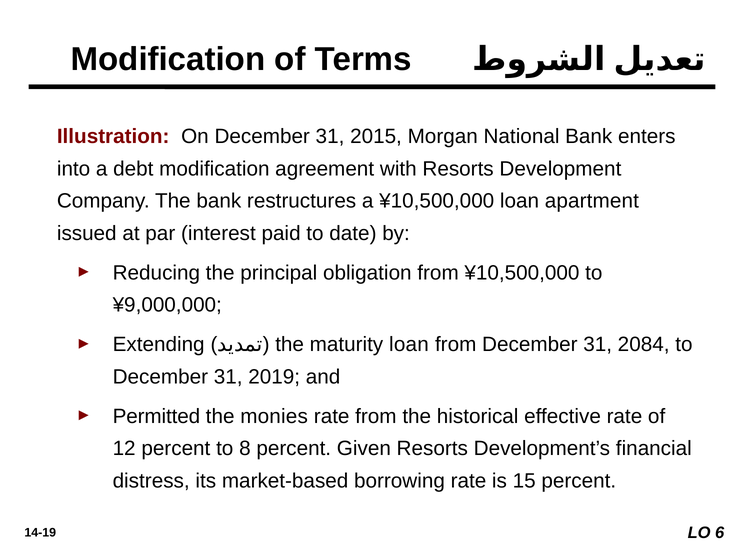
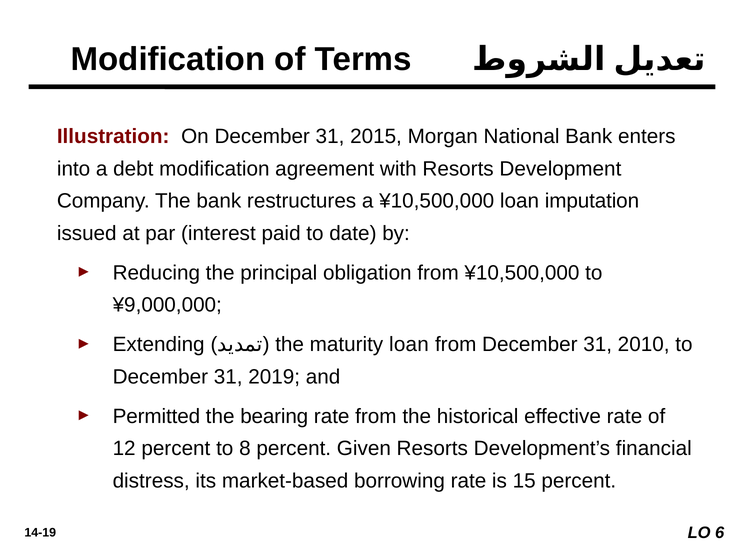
apartment: apartment -> imputation
2084: 2084 -> 2010
monies: monies -> bearing
